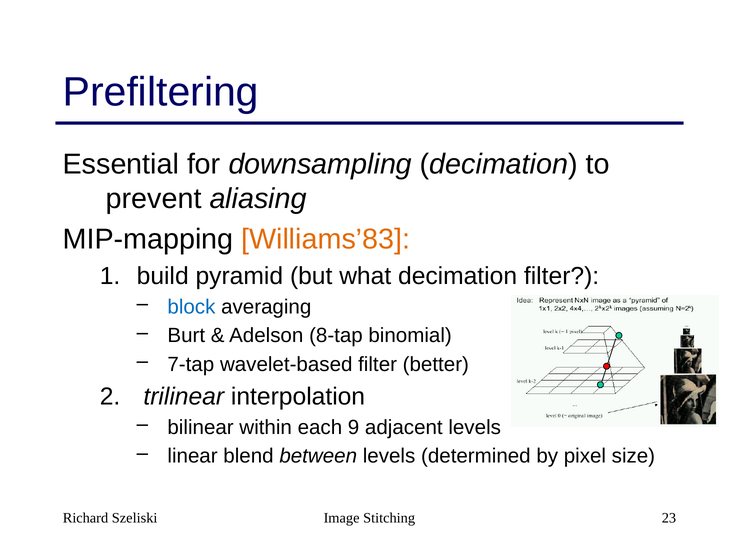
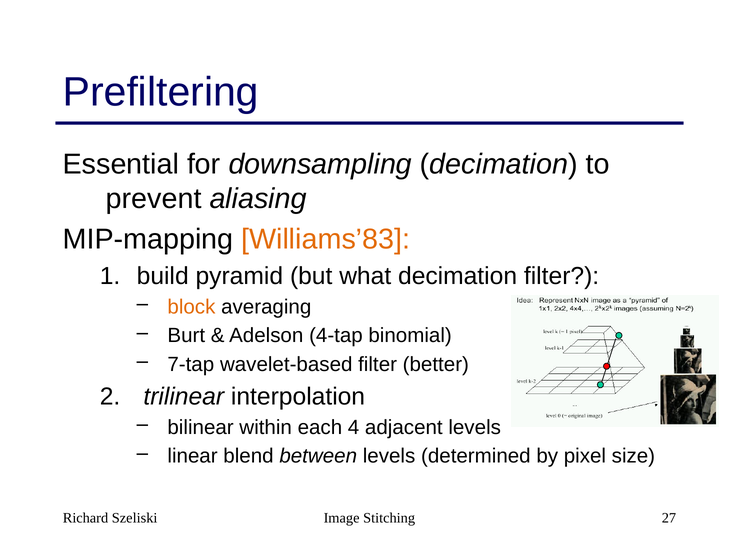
block colour: blue -> orange
8-tap: 8-tap -> 4-tap
9: 9 -> 4
23: 23 -> 27
